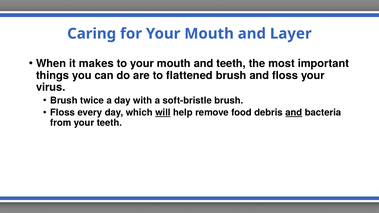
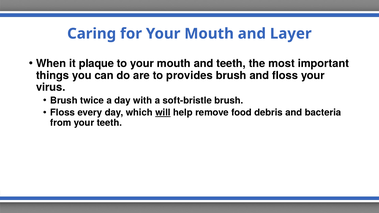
makes: makes -> plaque
flattened: flattened -> provides
and at (294, 113) underline: present -> none
